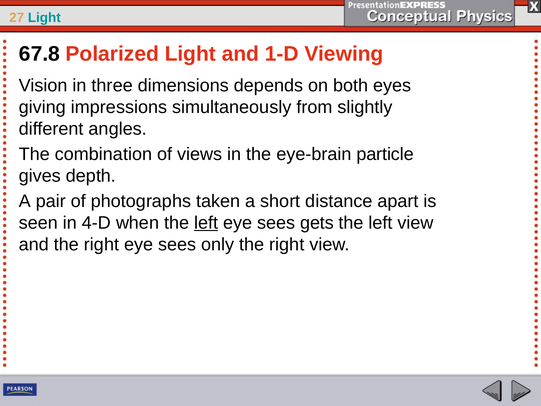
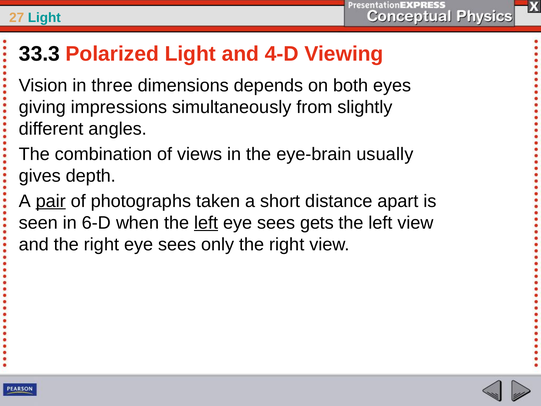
67.8: 67.8 -> 33.3
1-D: 1-D -> 4-D
particle: particle -> usually
pair underline: none -> present
4-D: 4-D -> 6-D
